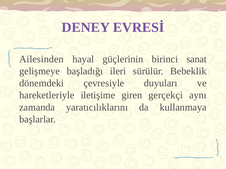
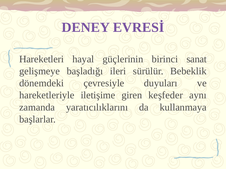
Ailesinden: Ailesinden -> Hareketleri
gerçekçi: gerçekçi -> keşfeder
